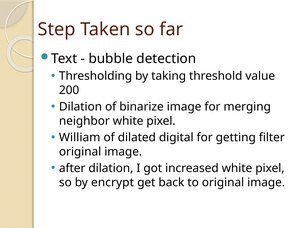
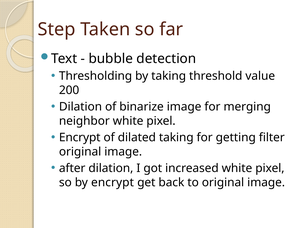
William at (80, 138): William -> Encrypt
dilated digital: digital -> taking
